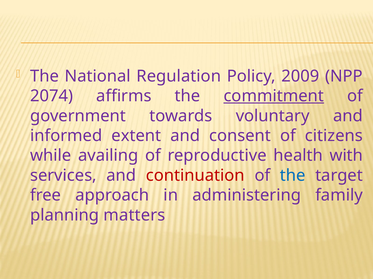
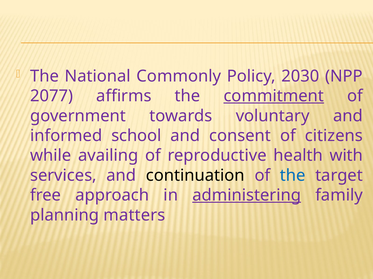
Regulation: Regulation -> Commonly
2009: 2009 -> 2030
2074: 2074 -> 2077
extent: extent -> school
continuation colour: red -> black
administering underline: none -> present
